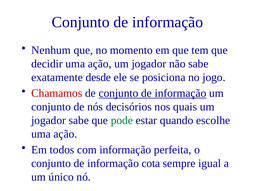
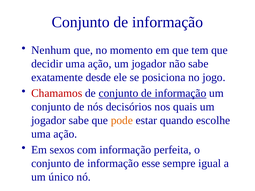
pode colour: green -> orange
todos: todos -> sexos
cota: cota -> esse
